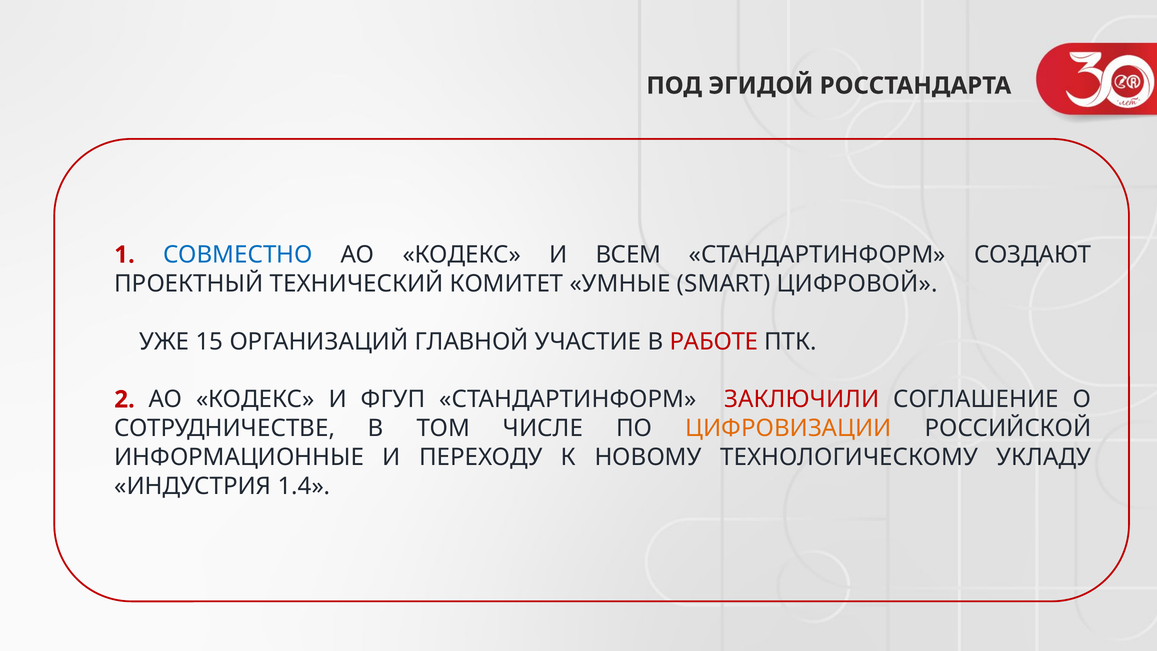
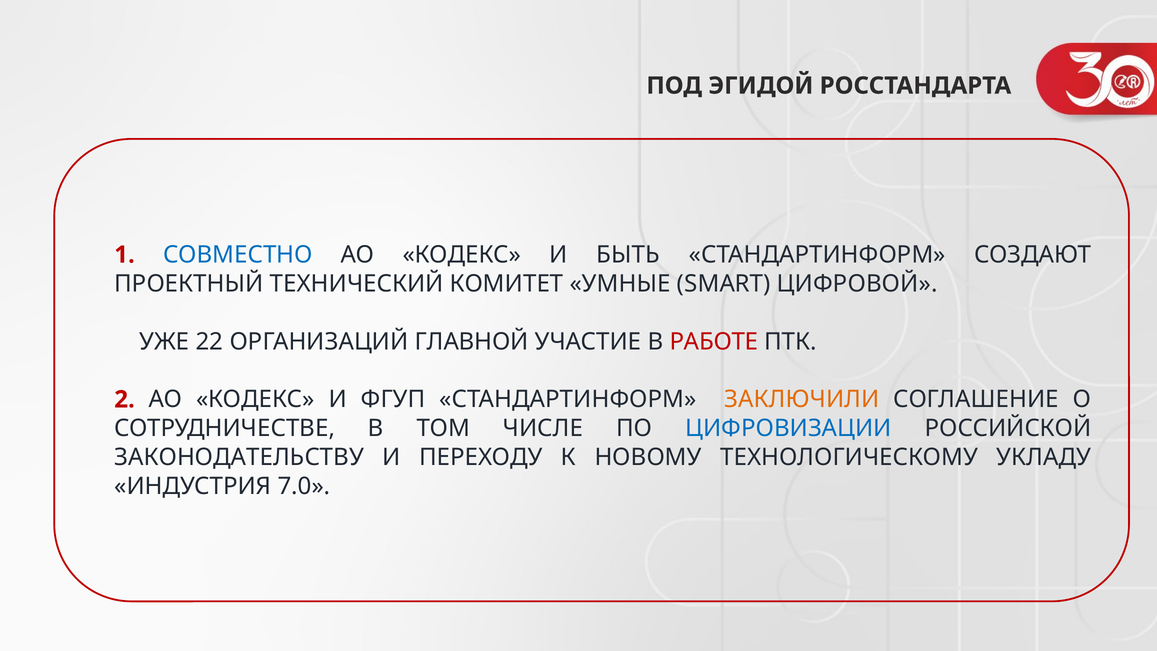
ВСЕМ: ВСЕМ -> БЫТЬ
15: 15 -> 22
ЗАКЛЮЧИЛИ colour: red -> orange
ЦИФРОВИЗАЦИИ colour: orange -> blue
ИНФОРМАЦИОННЫЕ: ИНФОРМАЦИОННЫЕ -> ЗАКОНОДАТЕЛЬСТВУ
1.4: 1.4 -> 7.0
